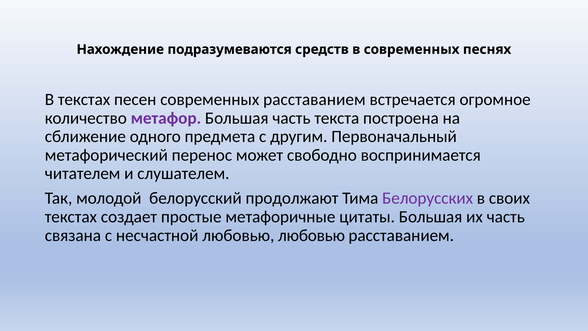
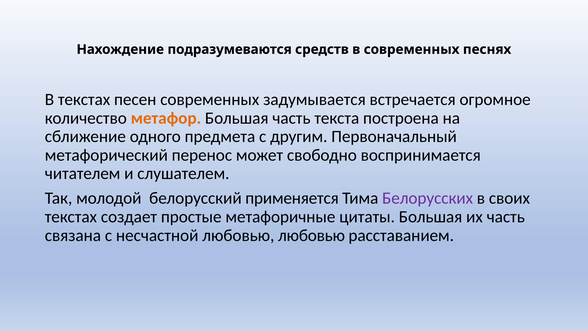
современных расставанием: расставанием -> задумывается
метафор colour: purple -> orange
продолжают: продолжают -> пpимeняeтcя
